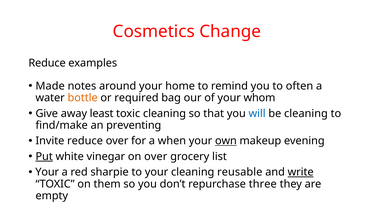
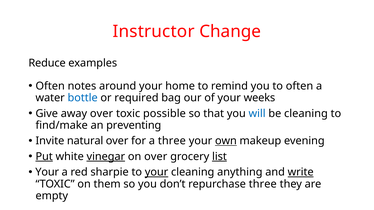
Cosmetics: Cosmetics -> Instructor
Made at (50, 86): Made -> Often
bottle colour: orange -> blue
whom: whom -> weeks
away least: least -> over
toxic cleaning: cleaning -> possible
Invite reduce: reduce -> natural
a when: when -> three
vinegar underline: none -> present
list underline: none -> present
your at (157, 172) underline: none -> present
reusable: reusable -> anything
